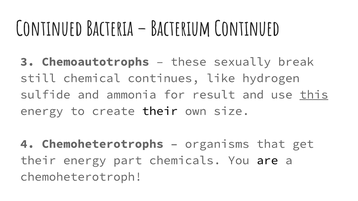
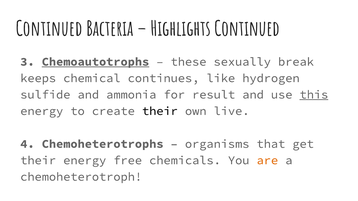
Bacterium: Bacterium -> Highlights
Chemoautotrophs underline: none -> present
still: still -> keeps
size: size -> live
part: part -> free
are colour: black -> orange
